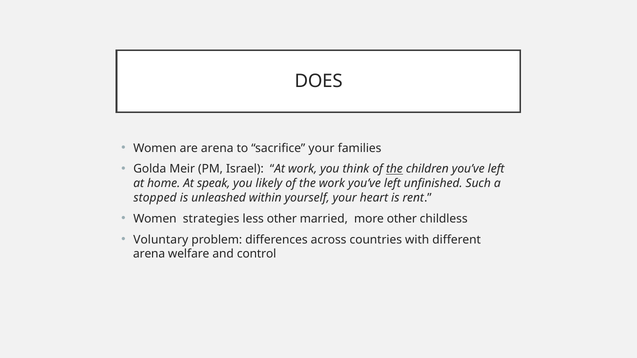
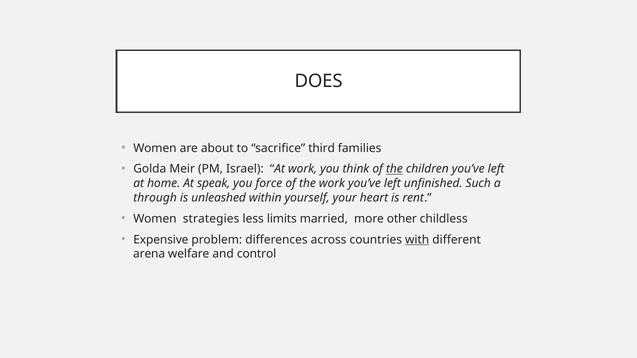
are arena: arena -> about
sacrifice your: your -> third
likely: likely -> force
stopped: stopped -> through
less other: other -> limits
Voluntary: Voluntary -> Expensive
with underline: none -> present
